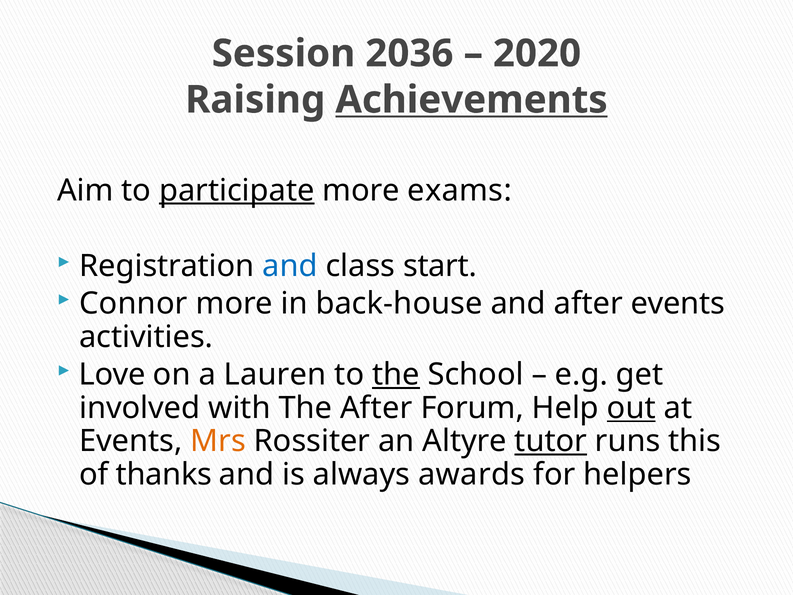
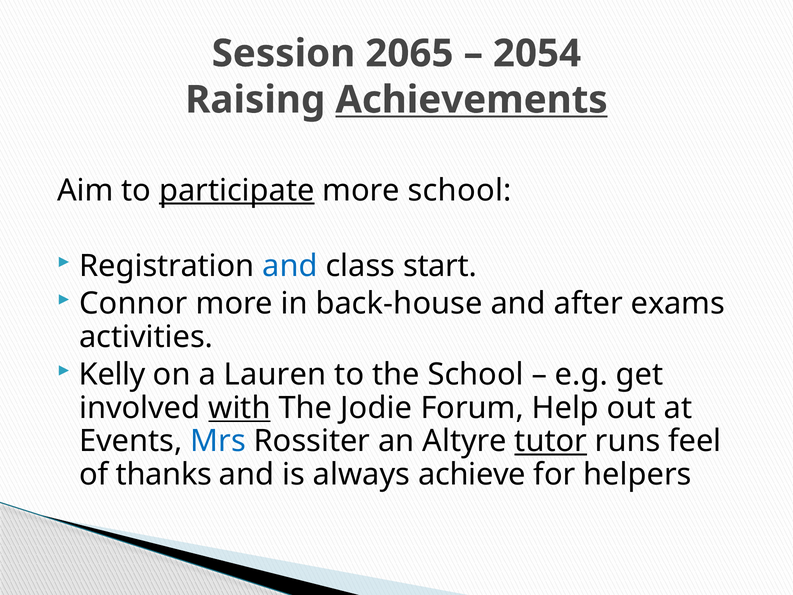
2036: 2036 -> 2065
2020: 2020 -> 2054
more exams: exams -> school
after events: events -> exams
Love: Love -> Kelly
the at (396, 374) underline: present -> none
with underline: none -> present
The After: After -> Jodie
out underline: present -> none
Mrs colour: orange -> blue
this: this -> feel
awards: awards -> achieve
